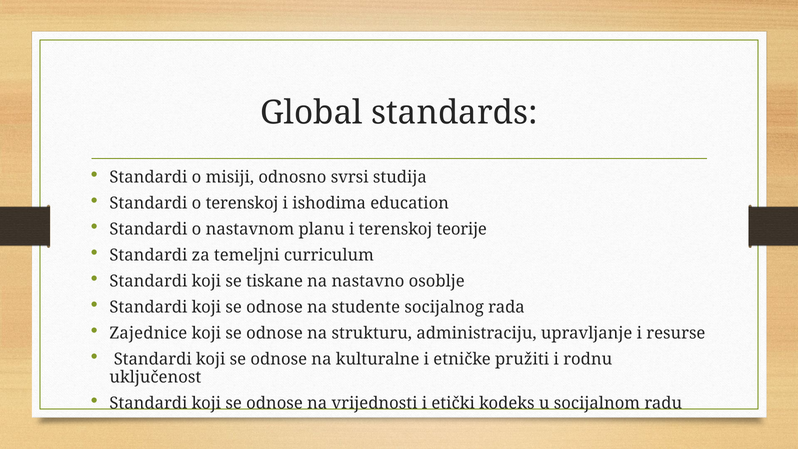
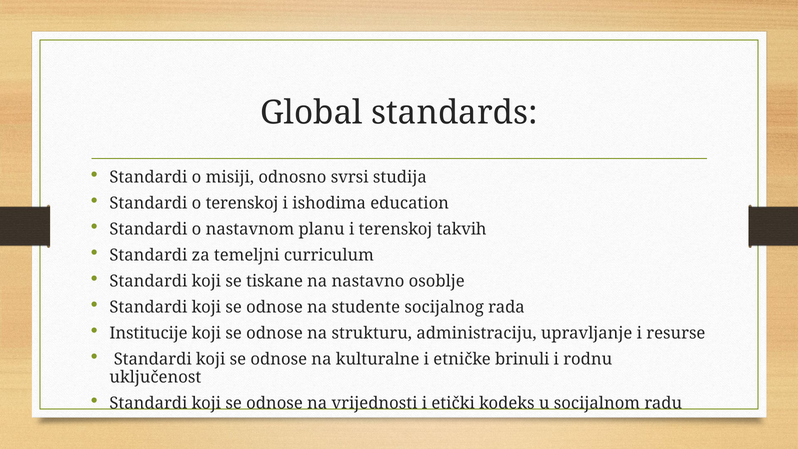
teorije: teorije -> takvih
Zajednice: Zajednice -> Institucije
pružiti: pružiti -> brinuli
